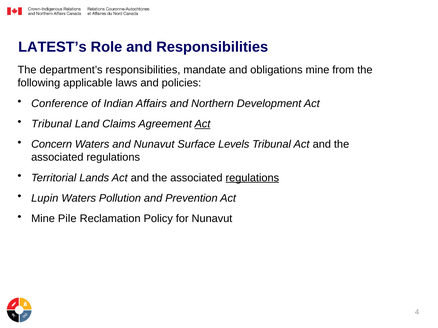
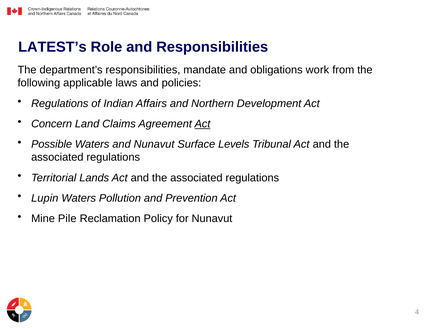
obligations mine: mine -> work
Conference at (60, 104): Conference -> Regulations
Tribunal at (52, 124): Tribunal -> Concern
Concern: Concern -> Possible
regulations at (252, 178) underline: present -> none
